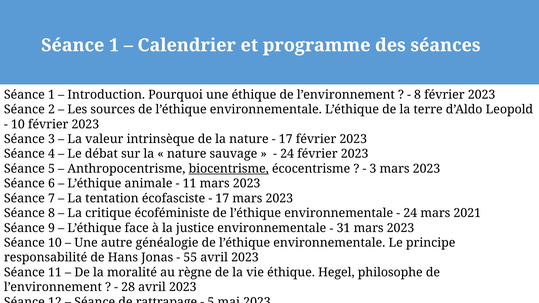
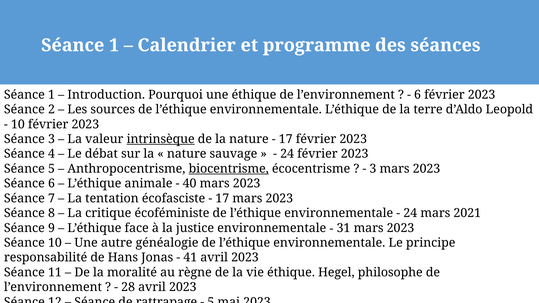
8 at (418, 95): 8 -> 6
intrinsèque underline: none -> present
11 at (190, 184): 11 -> 40
55: 55 -> 41
